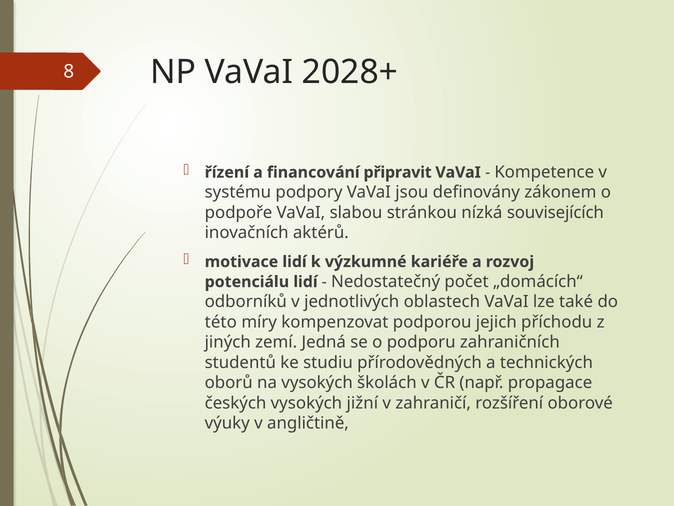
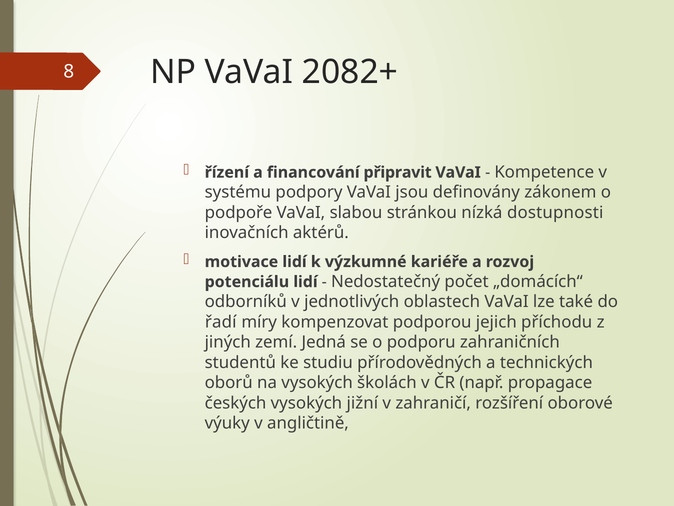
2028+: 2028+ -> 2082+
souvisejících: souvisejících -> dostupnosti
této: této -> řadí
